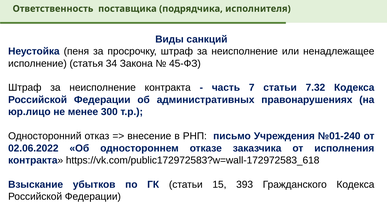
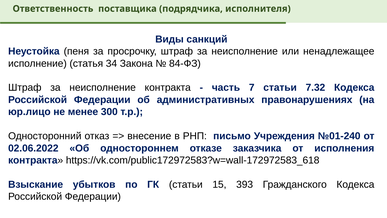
45-ФЗ: 45-ФЗ -> 84-ФЗ
